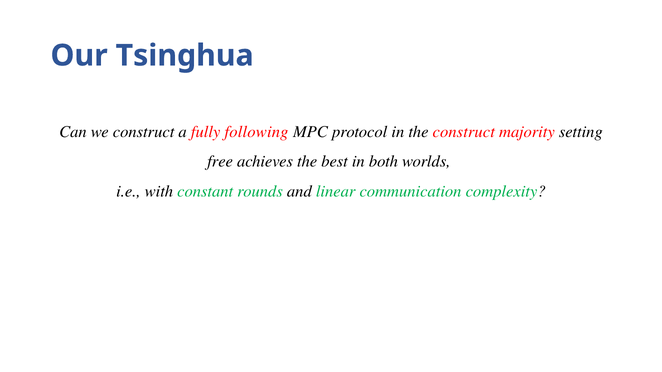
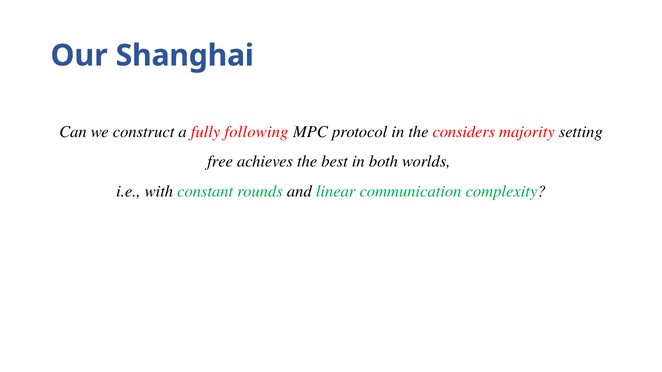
Tsinghua: Tsinghua -> Shanghai
the construct: construct -> considers
